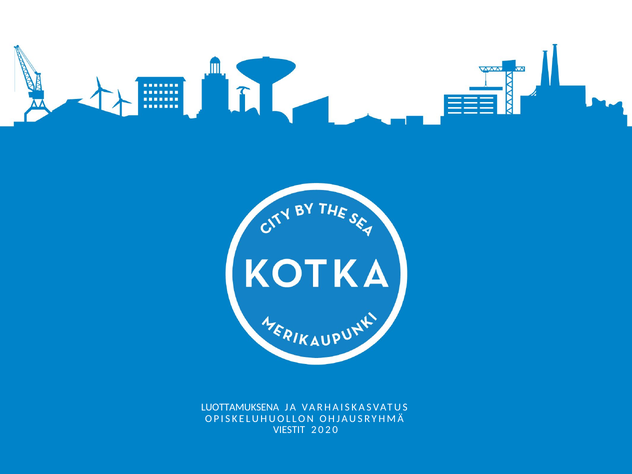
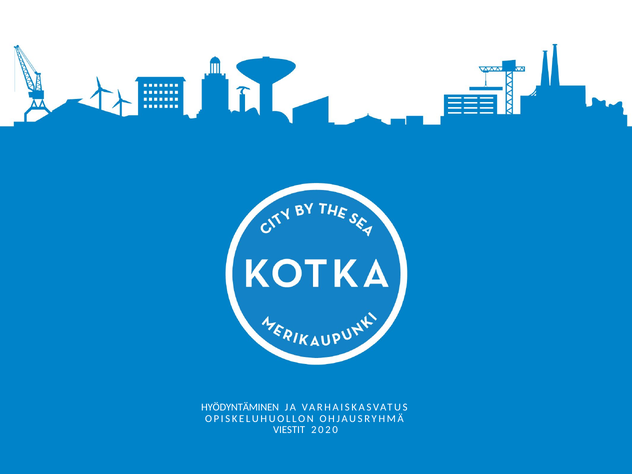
LUOTTAMUKSENA: LUOTTAMUKSENA -> HYÖDYNTÄMINEN
